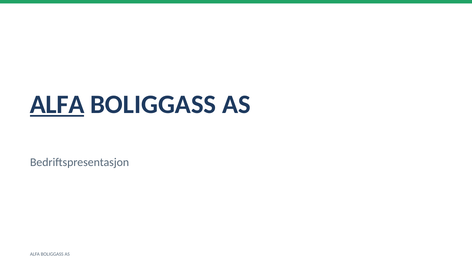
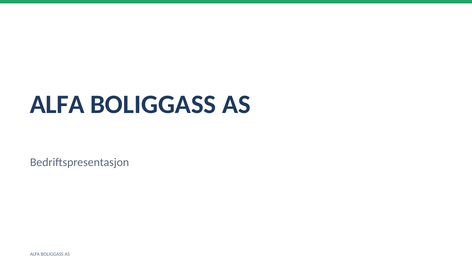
ALFA at (57, 105) underline: present -> none
